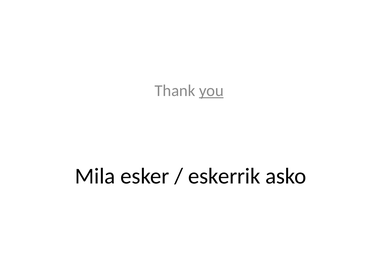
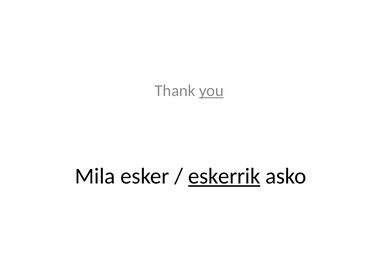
eskerrik underline: none -> present
